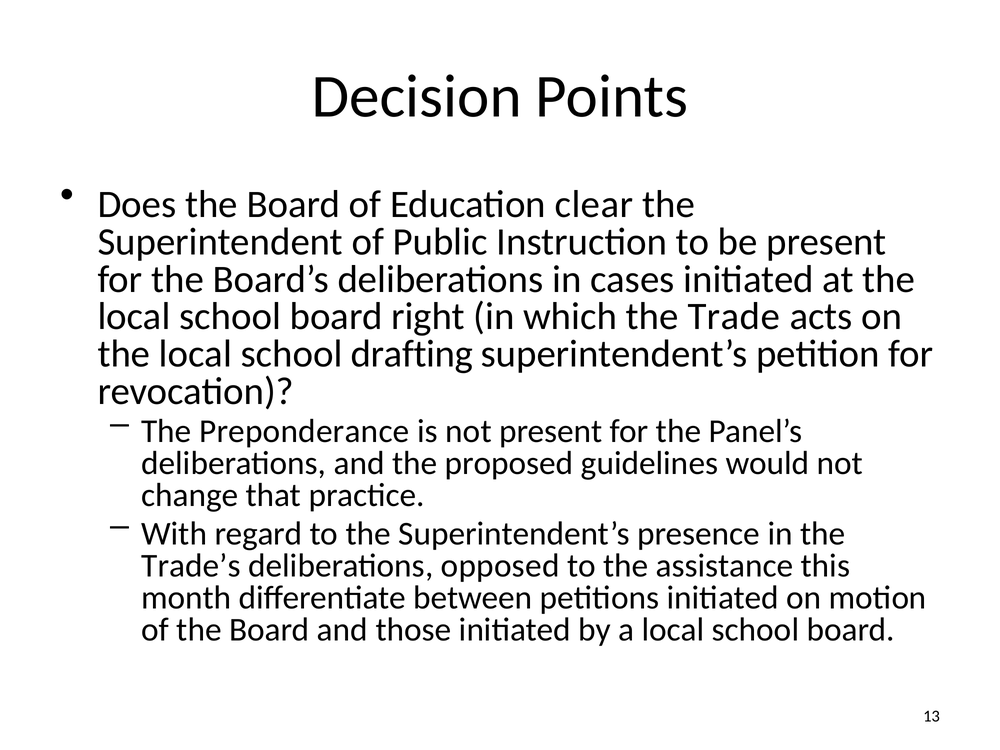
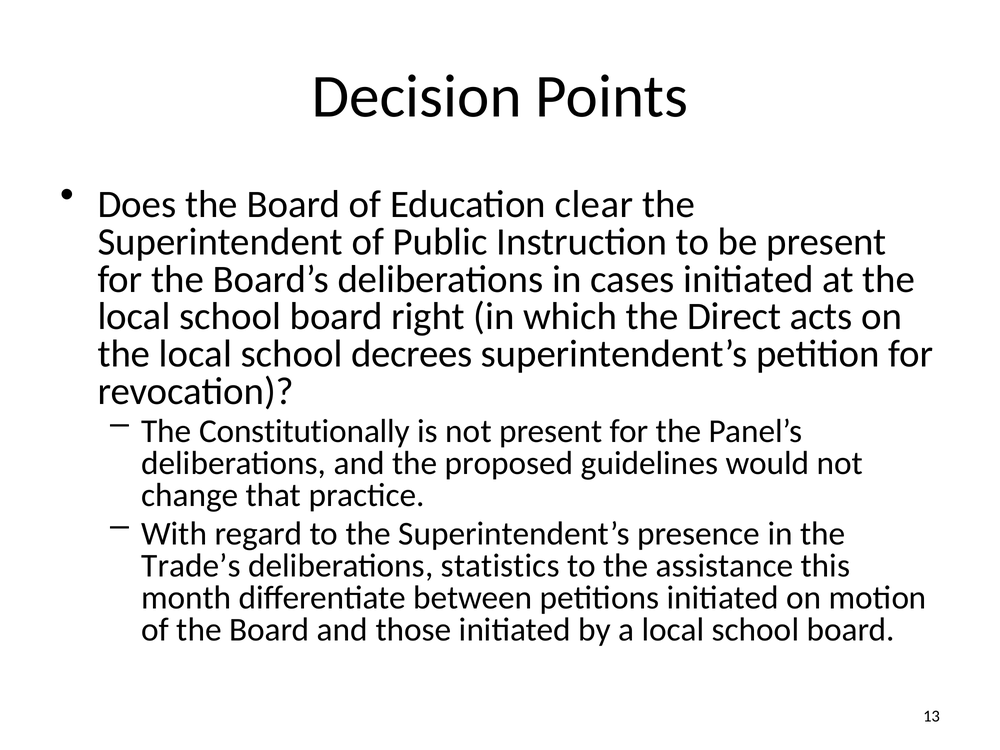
Trade: Trade -> Direct
drafting: drafting -> decrees
Preponderance: Preponderance -> Constitutionally
opposed: opposed -> statistics
